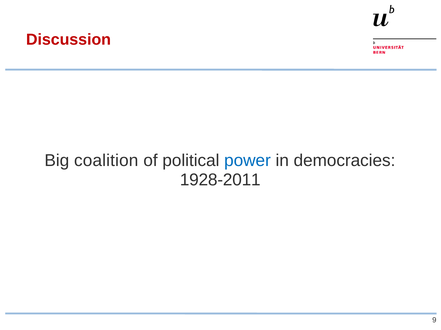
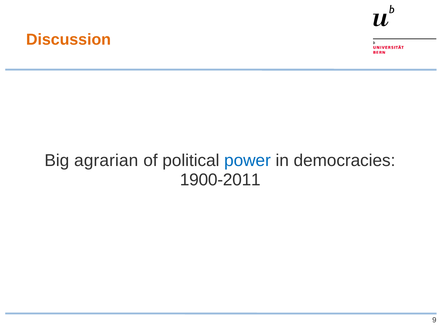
Discussion colour: red -> orange
coalition: coalition -> agrarian
1928-2011: 1928-2011 -> 1900-2011
